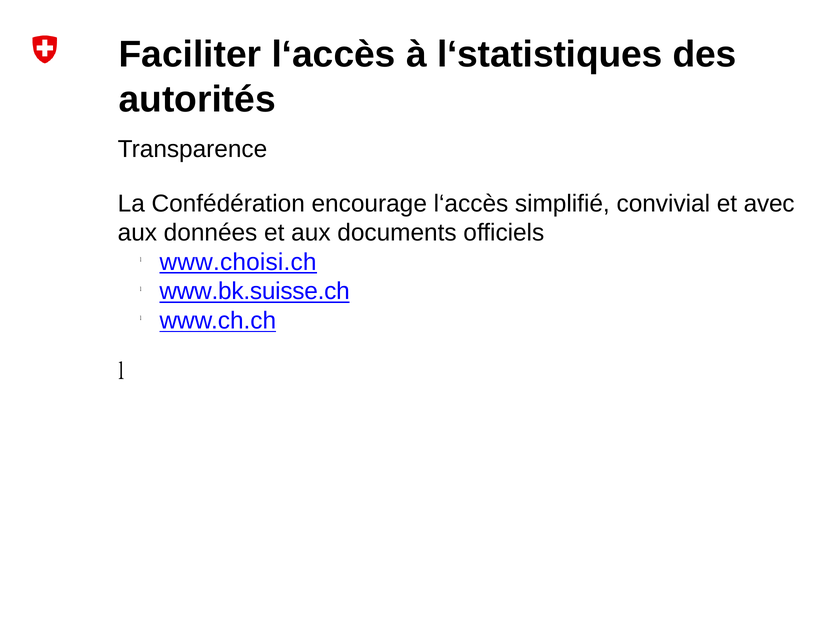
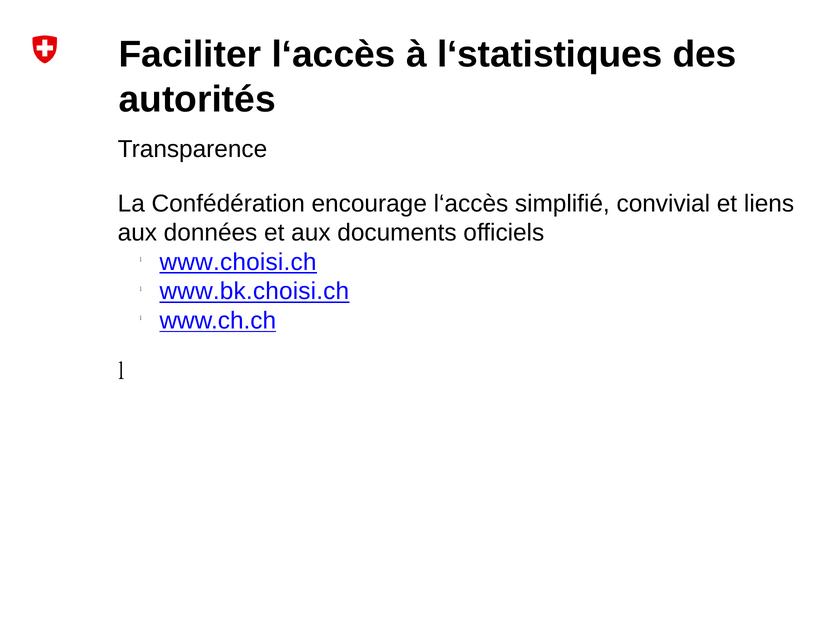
avec: avec -> liens
www.bk.suisse.ch: www.bk.suisse.ch -> www.bk.choisi.ch
